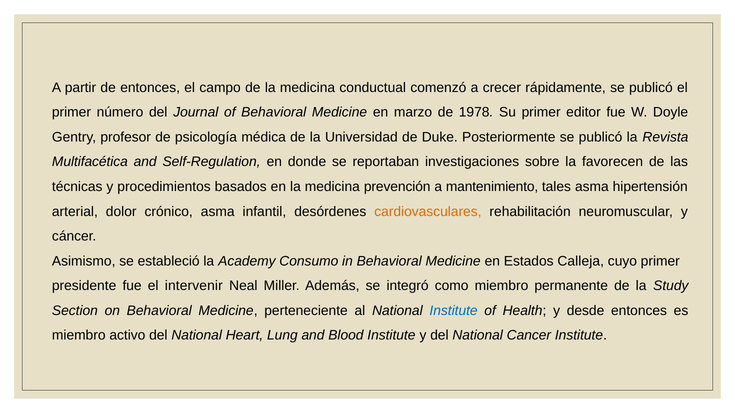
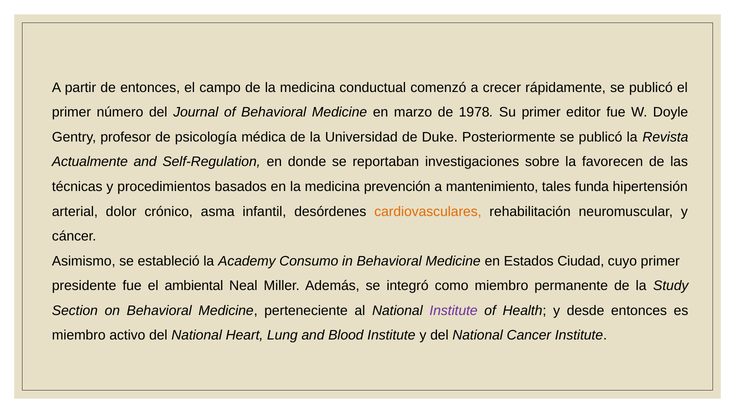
Multifacética: Multifacética -> Actualmente
tales asma: asma -> funda
Calleja: Calleja -> Ciudad
intervenir: intervenir -> ambiental
Institute at (454, 311) colour: blue -> purple
